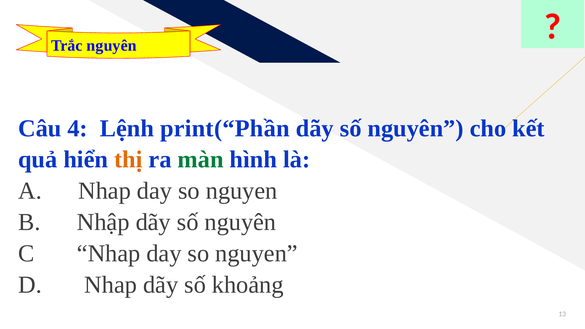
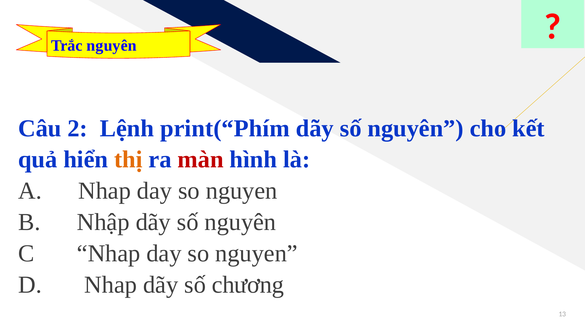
4: 4 -> 2
print(“Phần: print(“Phần -> print(“Phím
màn colour: green -> red
khoảng: khoảng -> chương
